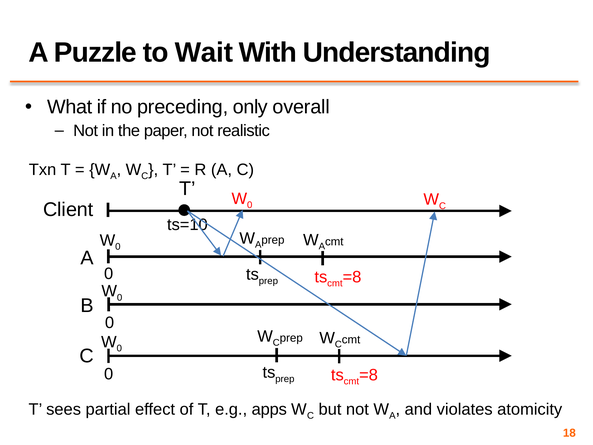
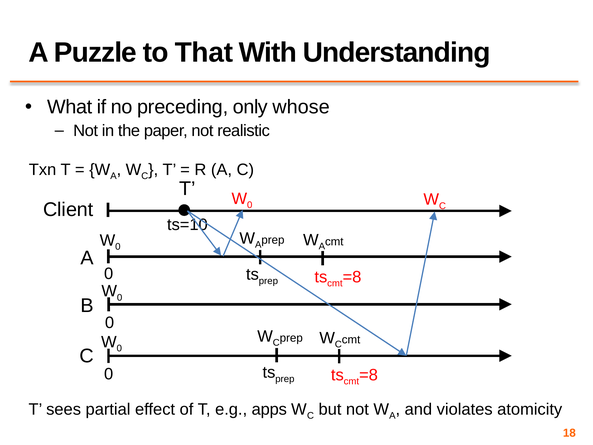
Wait: Wait -> That
overall: overall -> whose
